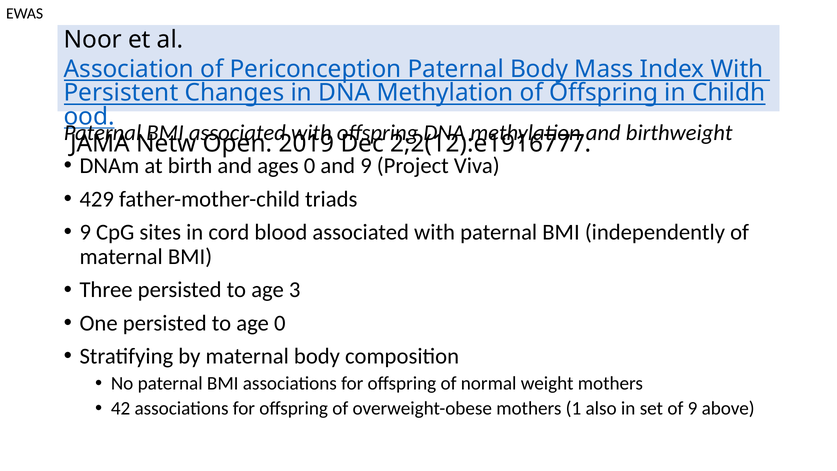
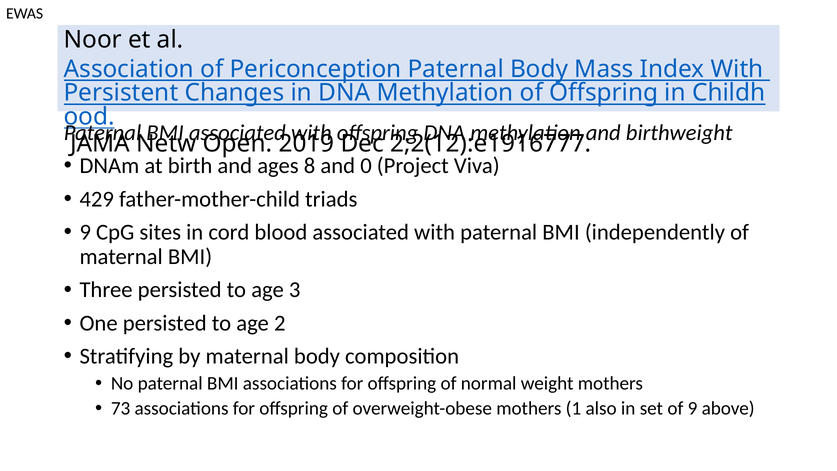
ages 0: 0 -> 8
and 9: 9 -> 0
age 0: 0 -> 2
42: 42 -> 73
